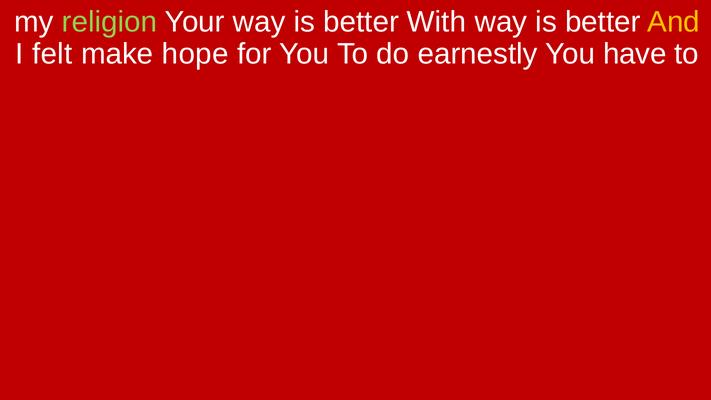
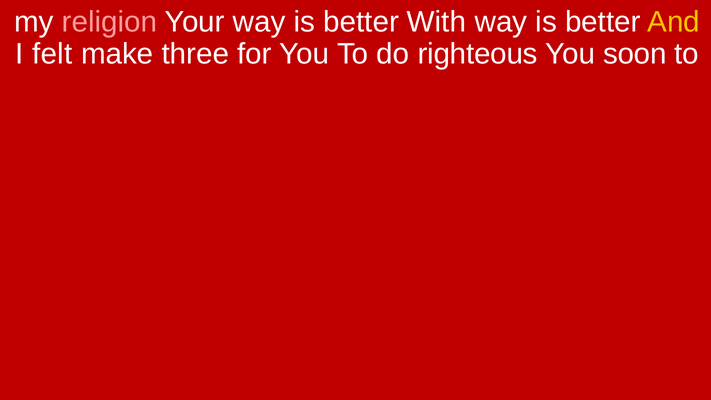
religion colour: light green -> pink
hope: hope -> three
earnestly: earnestly -> righteous
have: have -> soon
